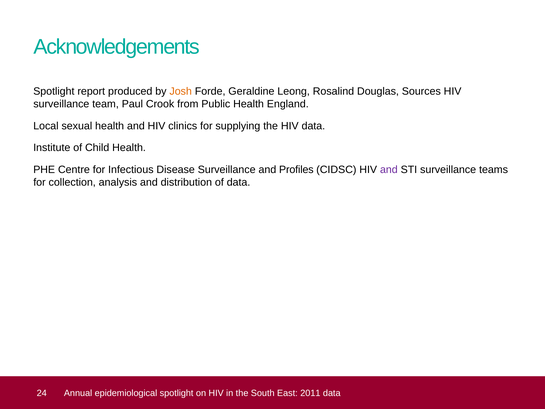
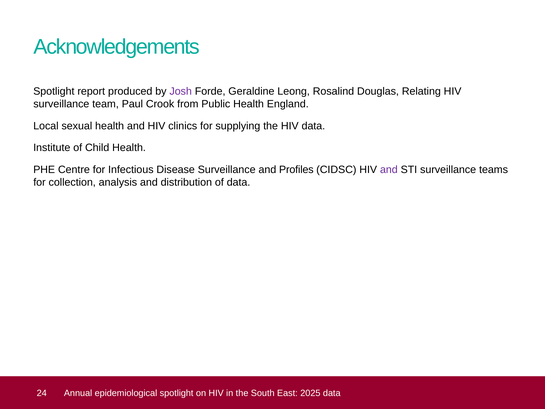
Josh colour: orange -> purple
Sources: Sources -> Relating
2011: 2011 -> 2025
